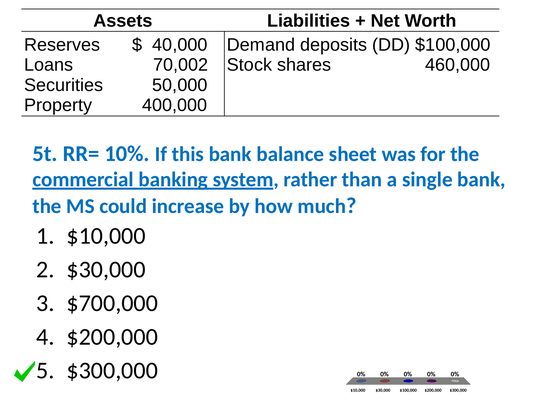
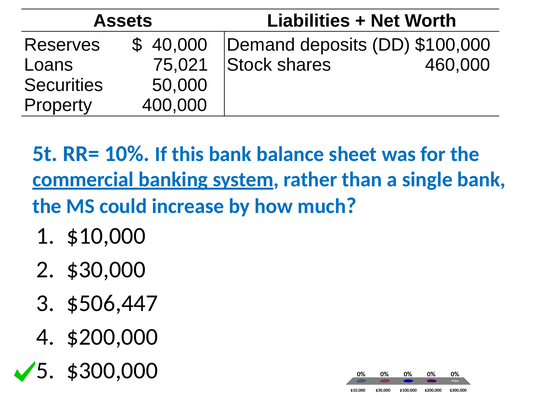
70,002: 70,002 -> 75,021
$700,000: $700,000 -> $506,447
